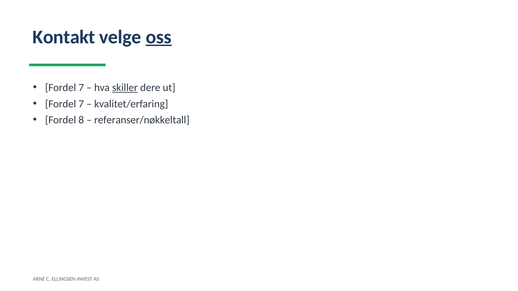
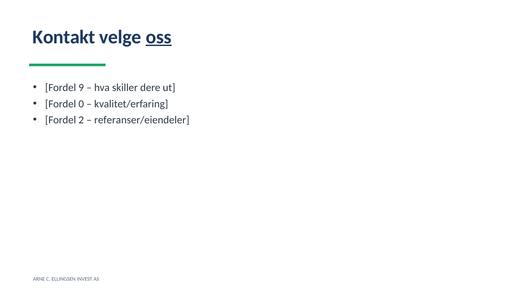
7 at (81, 88): 7 -> 9
skiller underline: present -> none
7 at (81, 104): 7 -> 0
8: 8 -> 2
referanser/nøkkeltall: referanser/nøkkeltall -> referanser/eiendeler
